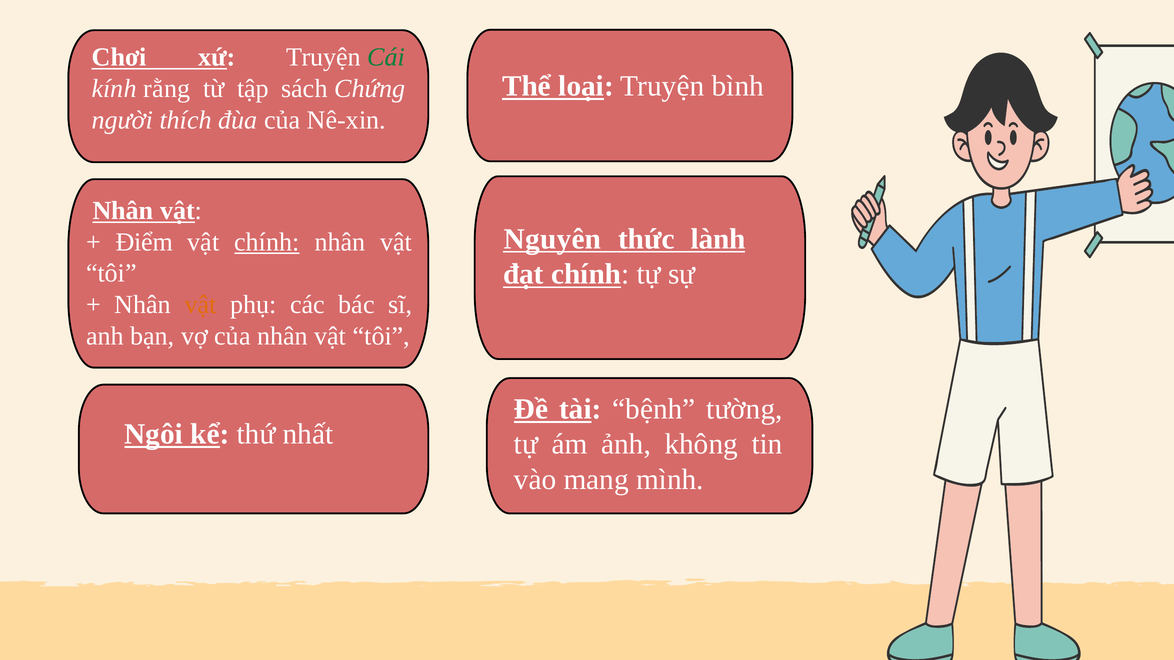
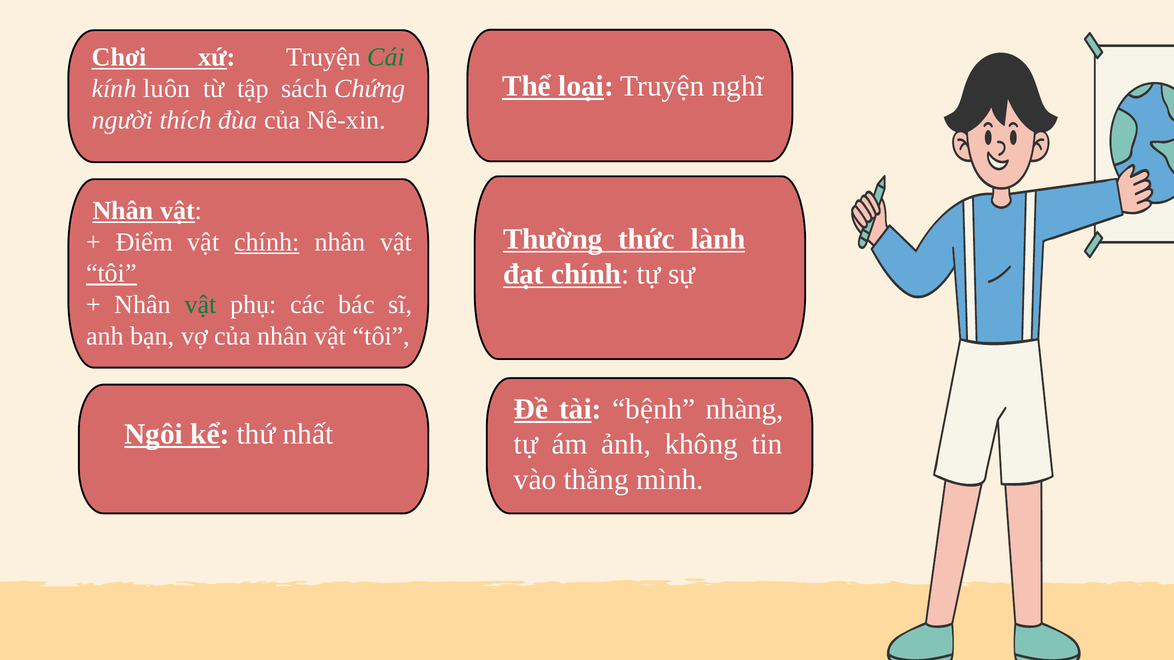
bình: bình -> nghĩ
rằng: rằng -> luôn
Nguyên: Nguyên -> Thường
tôi at (111, 273) underline: none -> present
vật at (201, 305) colour: orange -> green
tường: tường -> nhàng
mang: mang -> thằng
